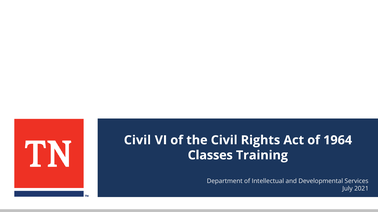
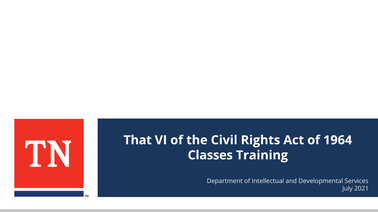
Civil at (137, 141): Civil -> That
